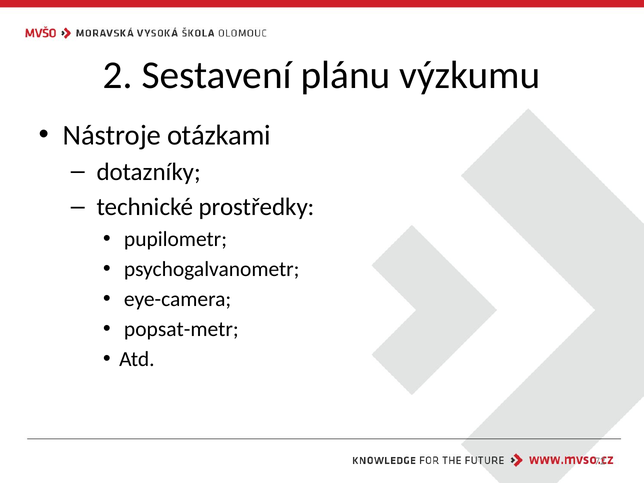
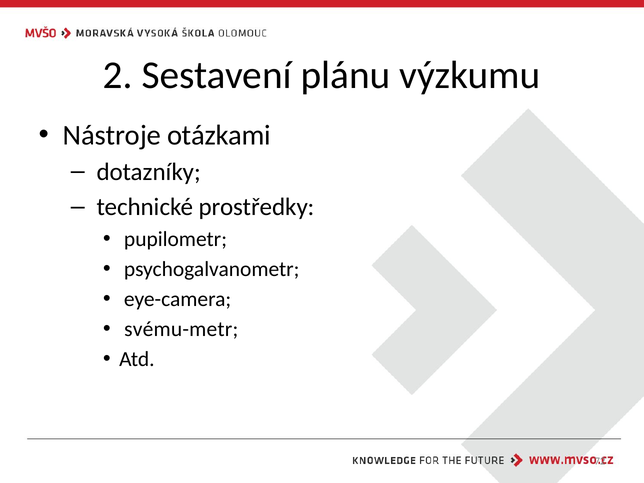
popsat-metr: popsat-metr -> svému-metr
